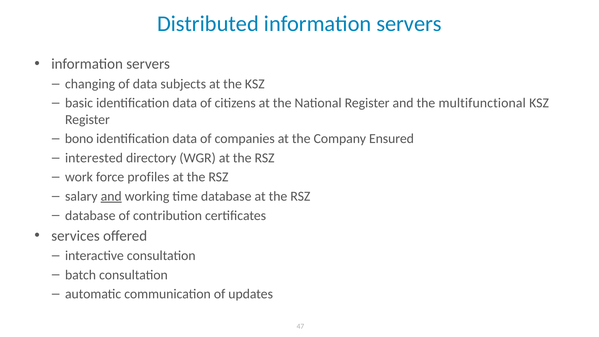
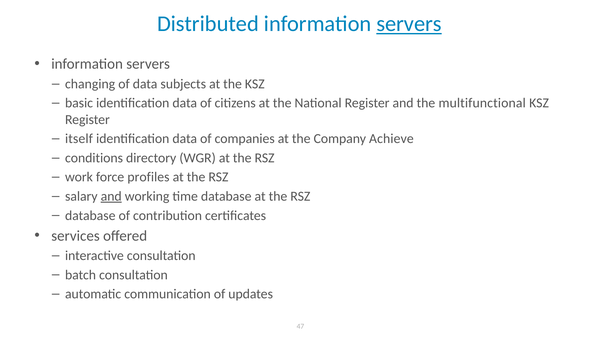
servers at (409, 24) underline: none -> present
bono: bono -> itself
Ensured: Ensured -> Achieve
interested: interested -> conditions
